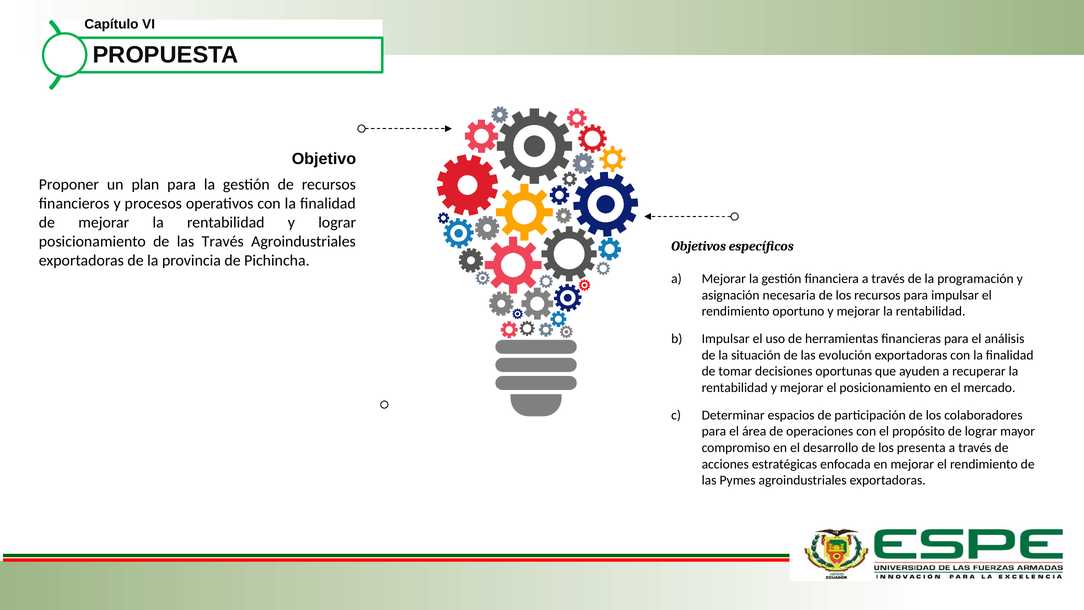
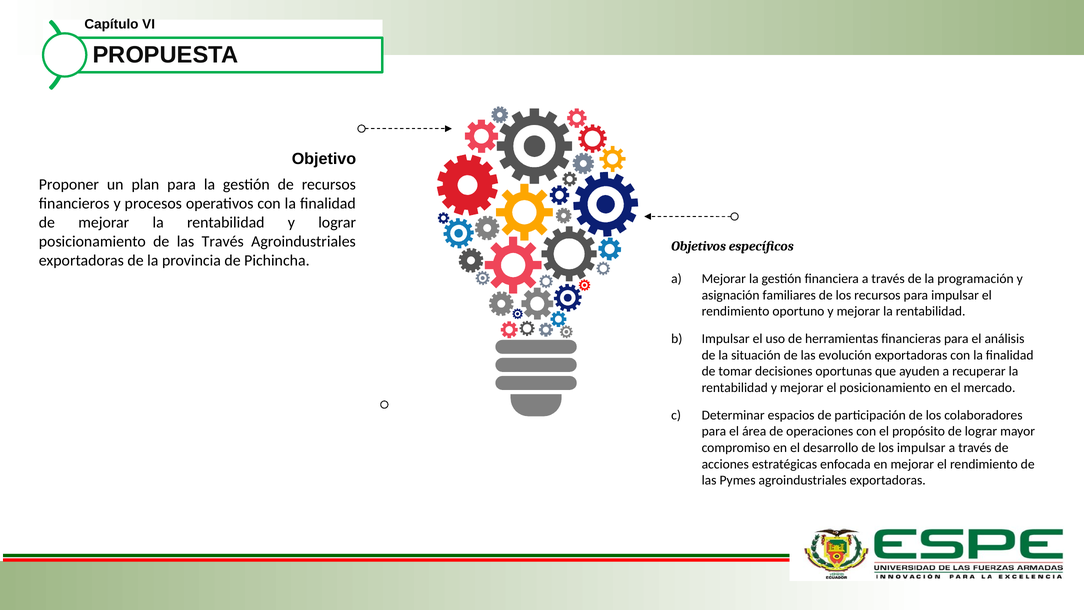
necesaria: necesaria -> familiares
los presenta: presenta -> impulsar
